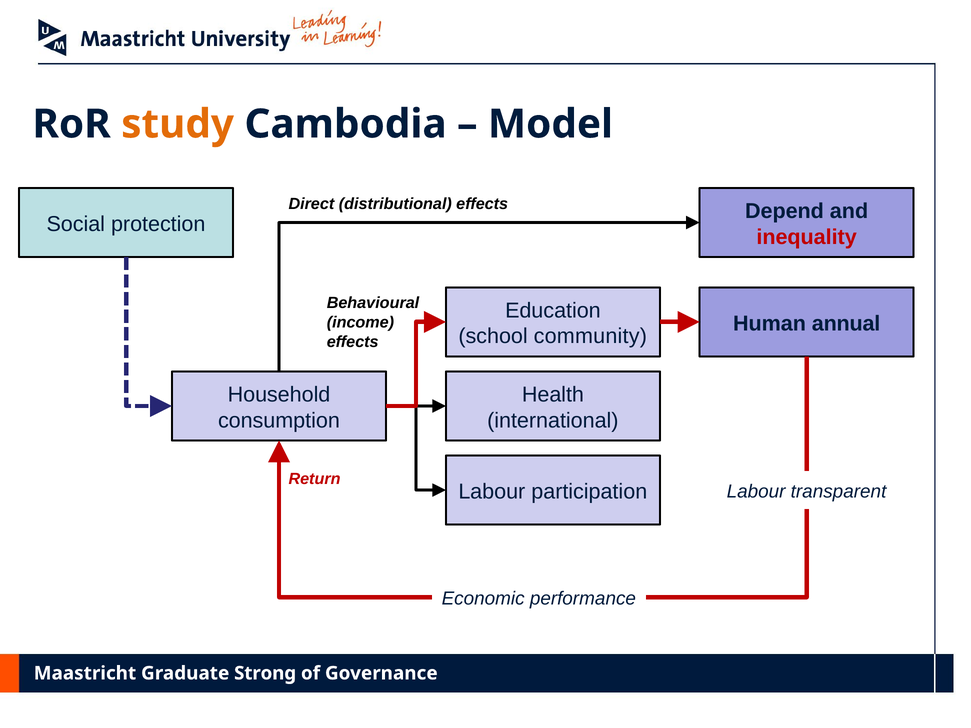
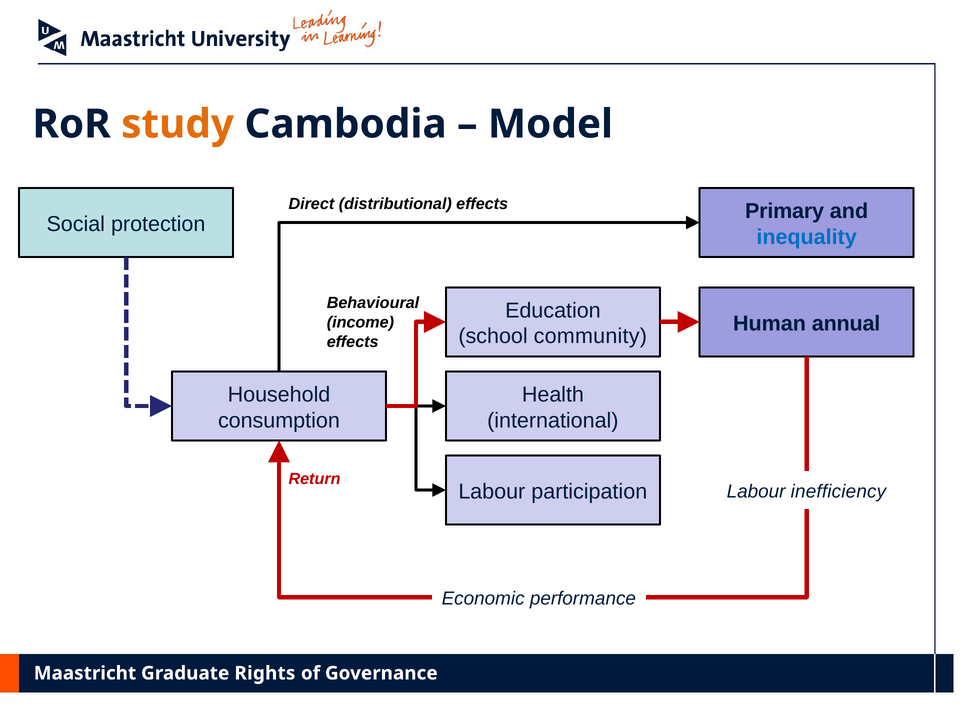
Depend: Depend -> Primary
inequality colour: red -> blue
transparent: transparent -> inefficiency
Strong: Strong -> Rights
